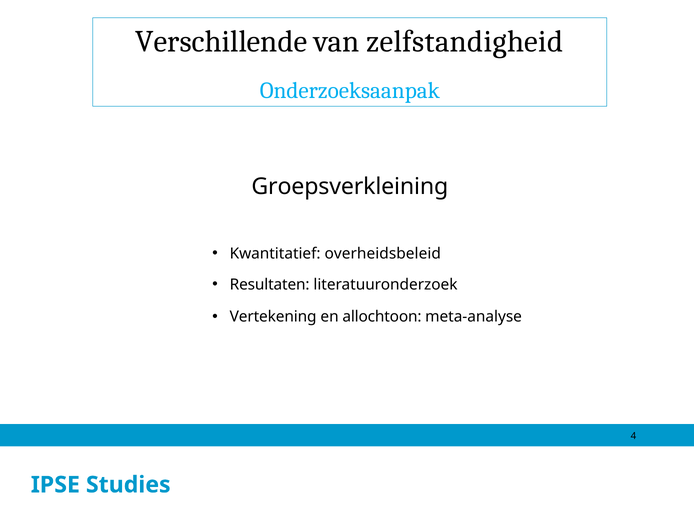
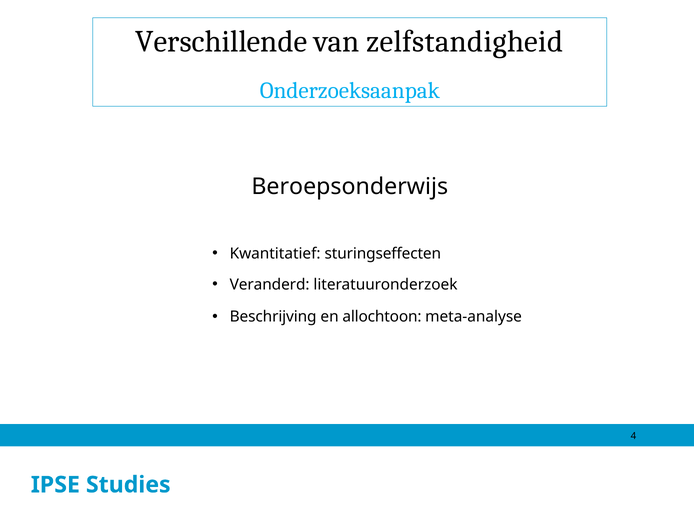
Groepsverkleining: Groepsverkleining -> Beroepsonderwijs
overheidsbeleid: overheidsbeleid -> sturingseffecten
Resultaten: Resultaten -> Veranderd
Vertekening: Vertekening -> Beschrijving
